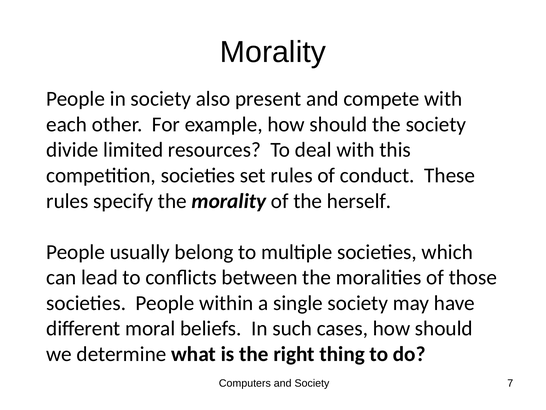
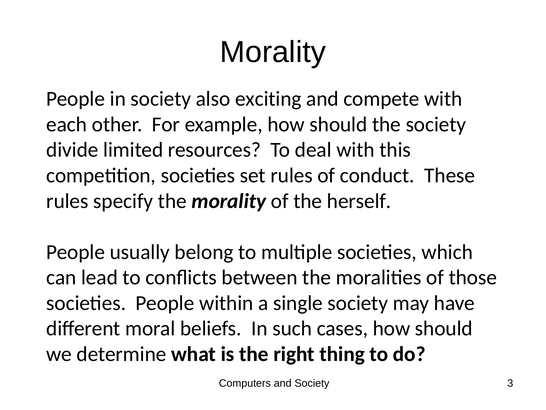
present: present -> exciting
7: 7 -> 3
